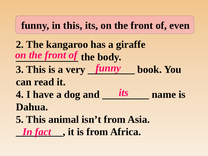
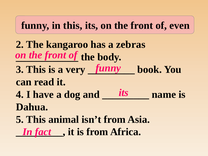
giraffe: giraffe -> zebras
